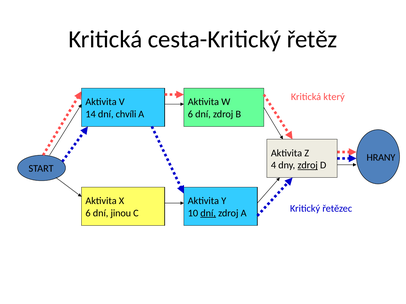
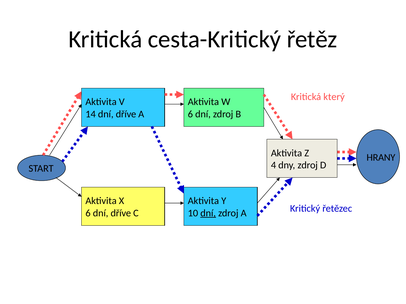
14 dní chvíli: chvíli -> dříve
zdroj at (308, 165) underline: present -> none
6 dní jinou: jinou -> dříve
